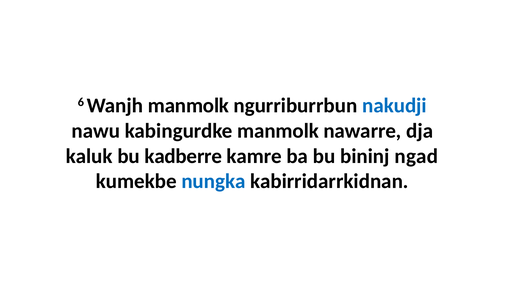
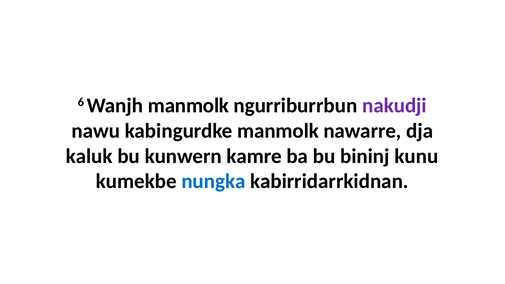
nakudji colour: blue -> purple
kadberre: kadberre -> kunwern
ngad: ngad -> kunu
